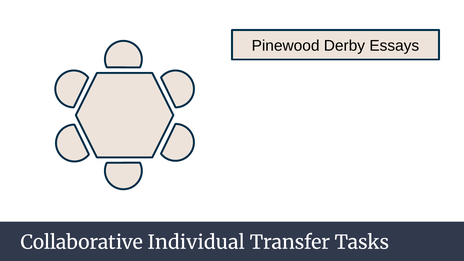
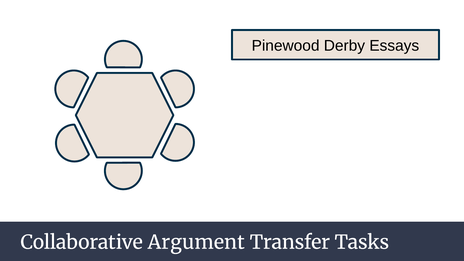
Individual: Individual -> Argument
